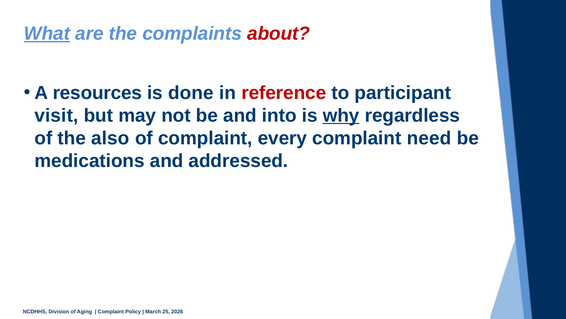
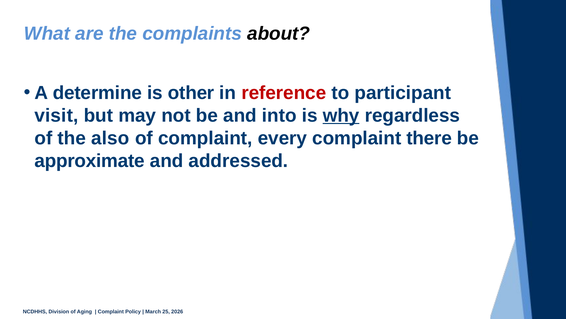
What underline: present -> none
about colour: red -> black
resources: resources -> determine
done: done -> other
need: need -> there
medications: medications -> approximate
